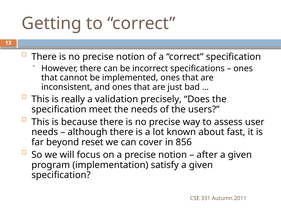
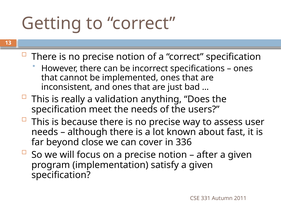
precisely: precisely -> anything
reset: reset -> close
856: 856 -> 336
